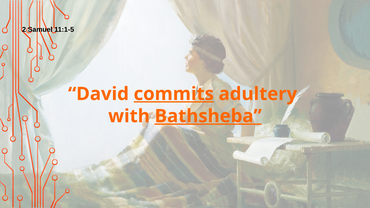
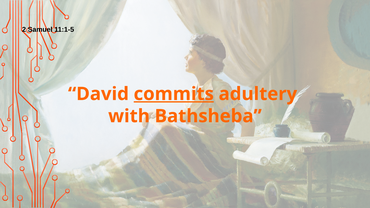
Bathsheba underline: present -> none
